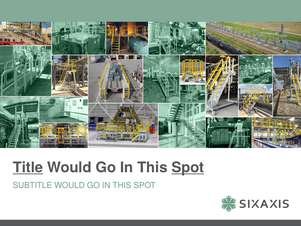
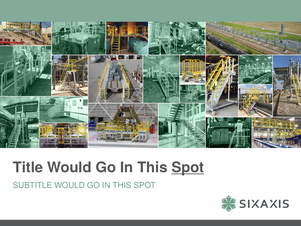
Title underline: present -> none
